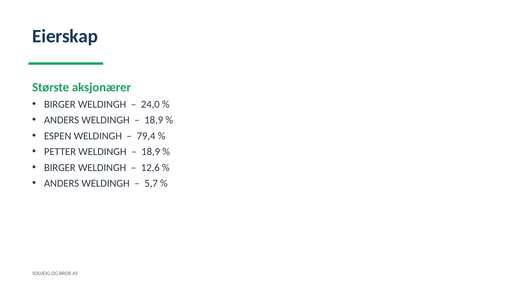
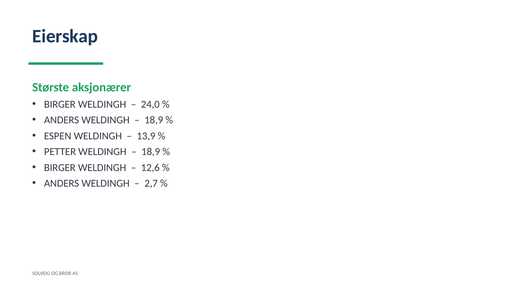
79,4: 79,4 -> 13,9
5,7: 5,7 -> 2,7
